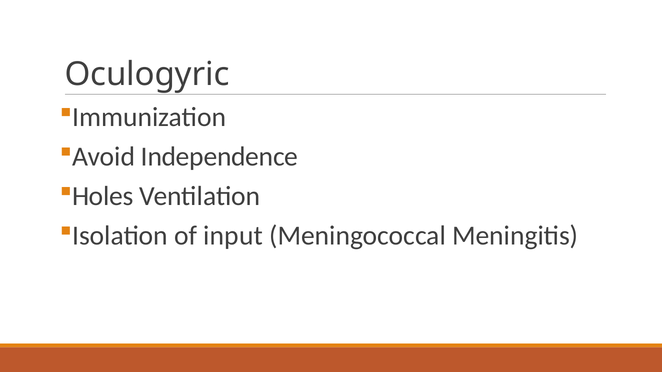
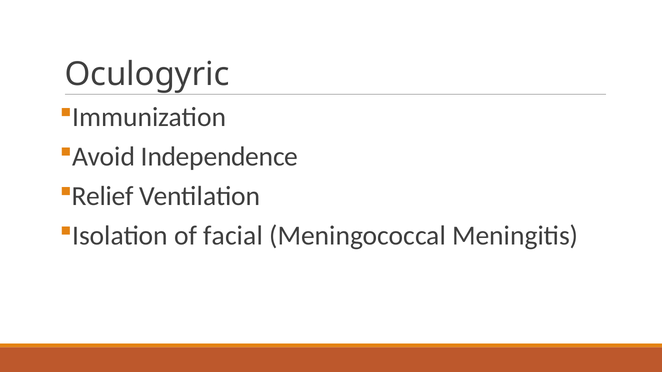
Holes: Holes -> Relief
input: input -> facial
